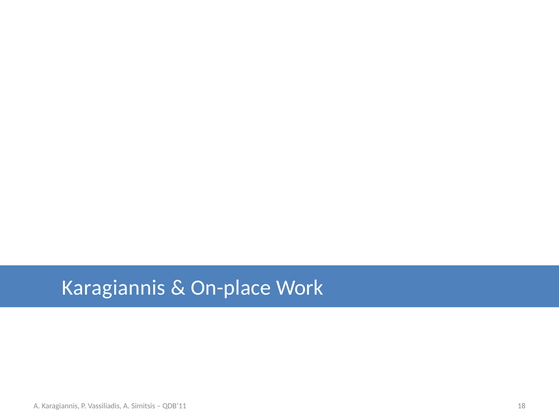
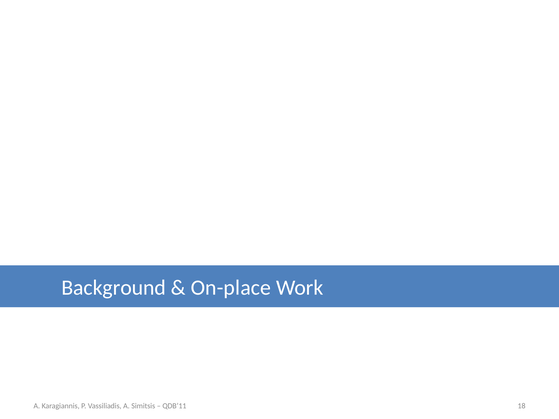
Karagiannis at (114, 288): Karagiannis -> Background
